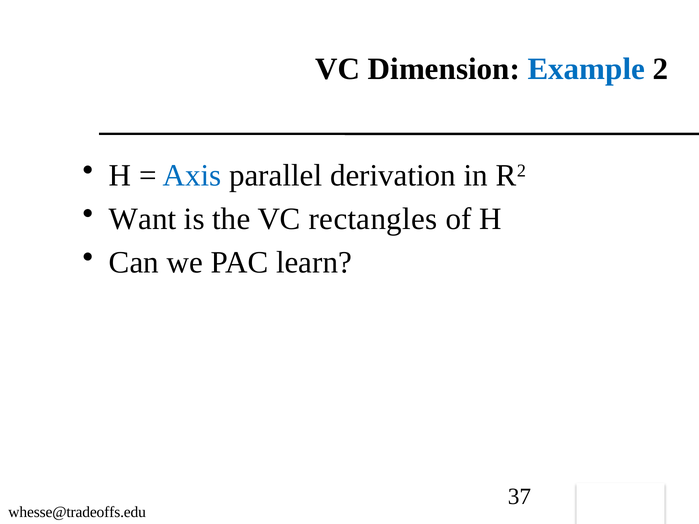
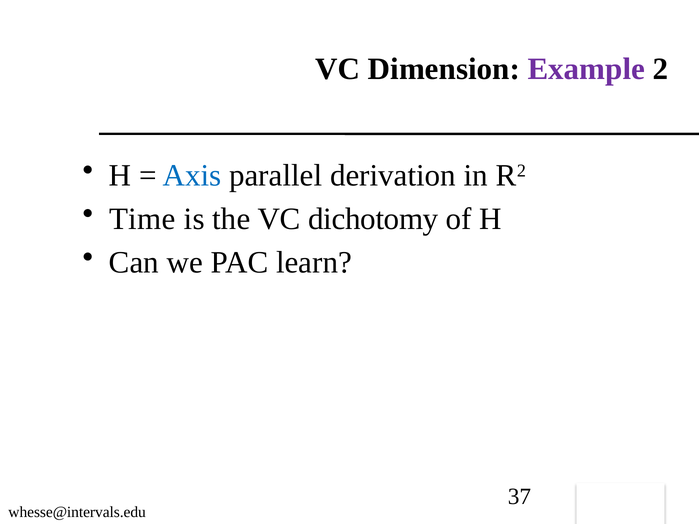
Example colour: blue -> purple
Want: Want -> Time
rectangles: rectangles -> dichotomy
whesse@tradeoffs.edu: whesse@tradeoffs.edu -> whesse@intervals.edu
